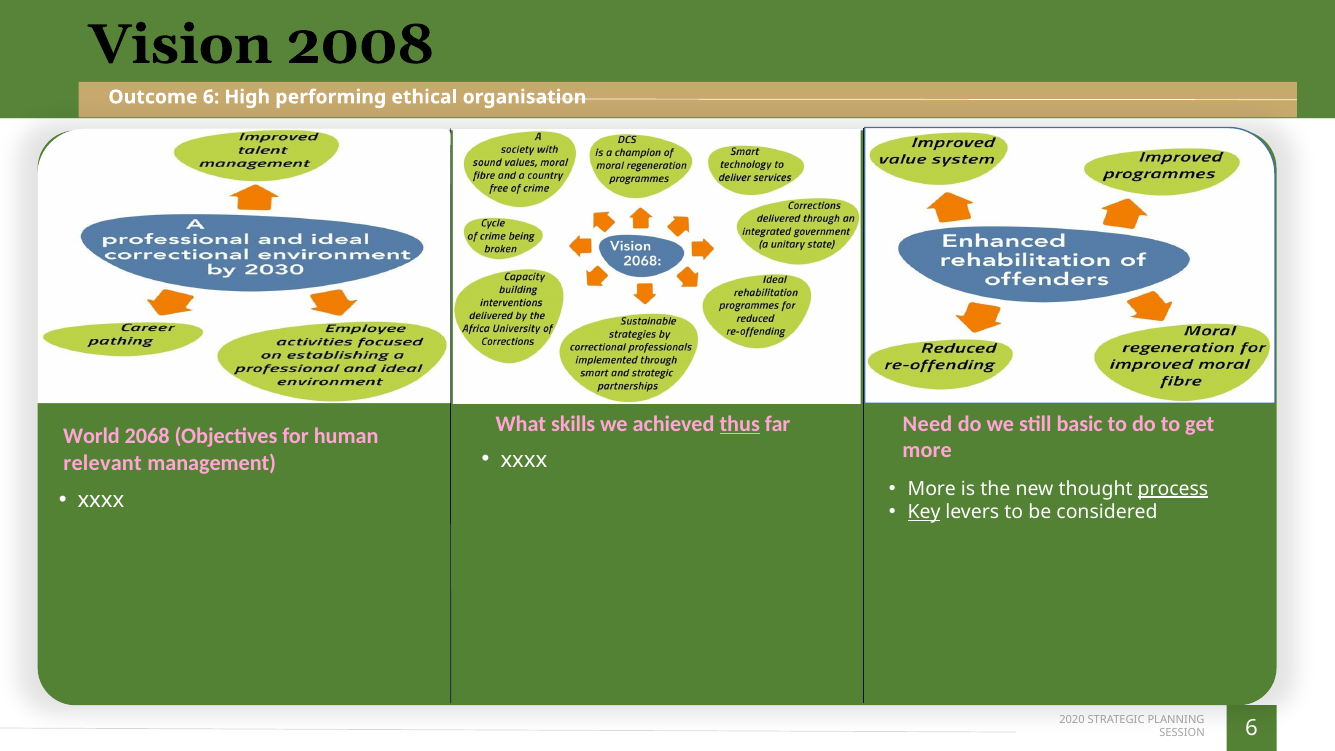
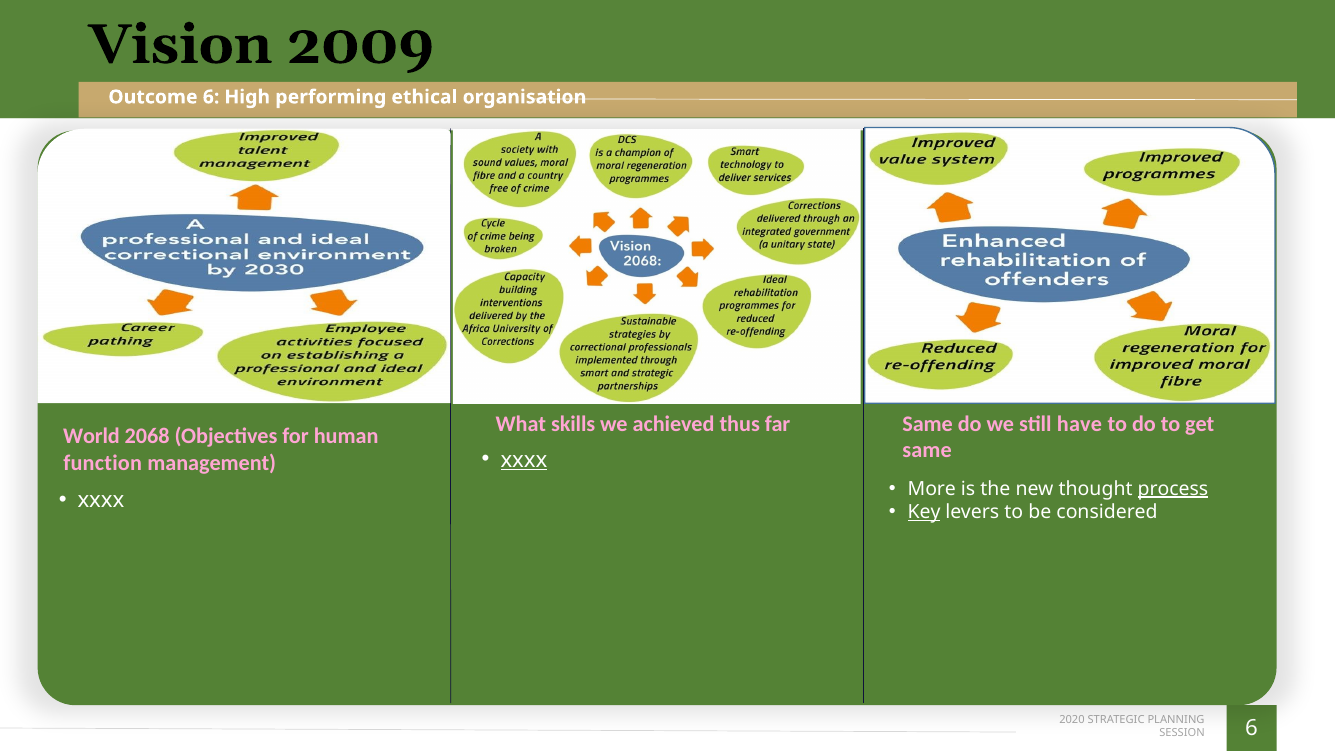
2008: 2008 -> 2009
thus underline: present -> none
Need at (928, 424): Need -> Same
basic: basic -> have
more at (927, 450): more -> same
relevant: relevant -> function
xxxx at (524, 460) underline: none -> present
